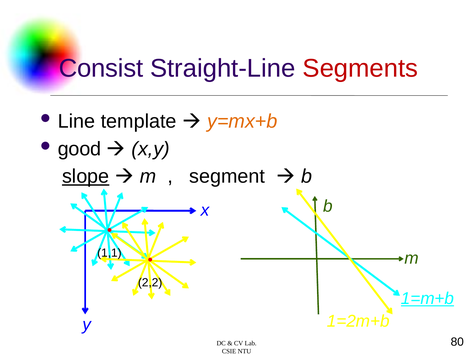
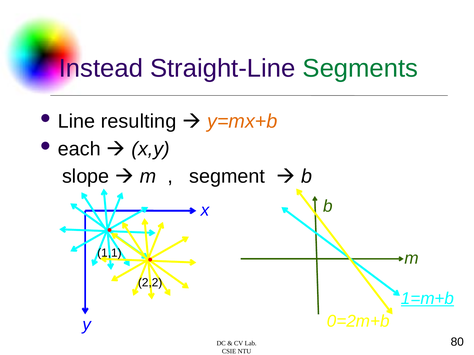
Consist: Consist -> Instead
Segments colour: red -> green
template: template -> resulting
good: good -> each
slope underline: present -> none
1=2m+b: 1=2m+b -> 0=2m+b
